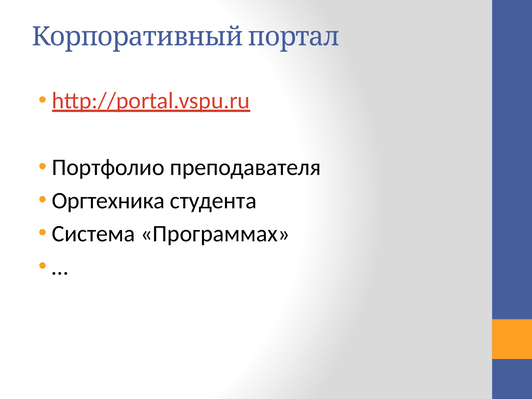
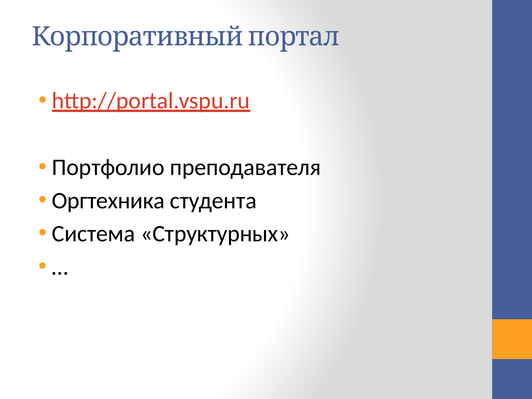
Программах: Программах -> Структурных
